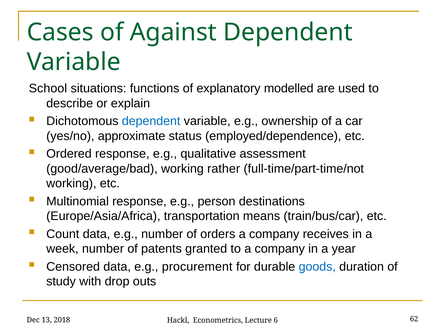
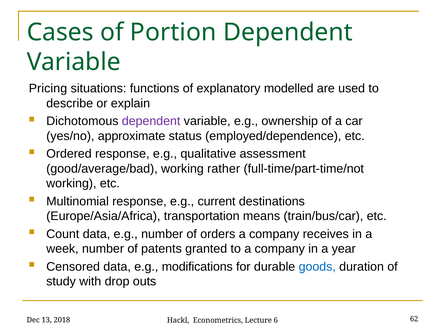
Against: Against -> Portion
School: School -> Pricing
dependent at (151, 121) colour: blue -> purple
person: person -> current
procurement: procurement -> modifications
